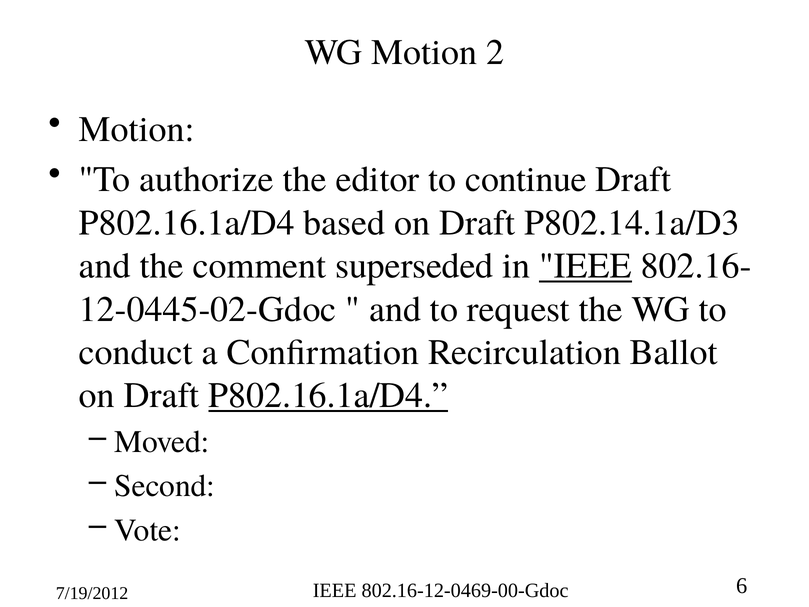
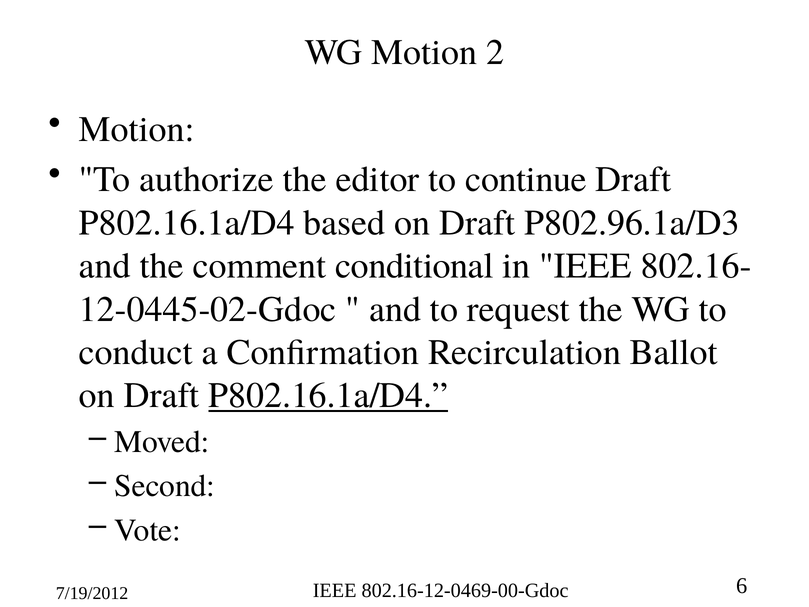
P802.14.1a/D3: P802.14.1a/D3 -> P802.96.1a/D3
superseded: superseded -> conditional
IEEE at (585, 266) underline: present -> none
